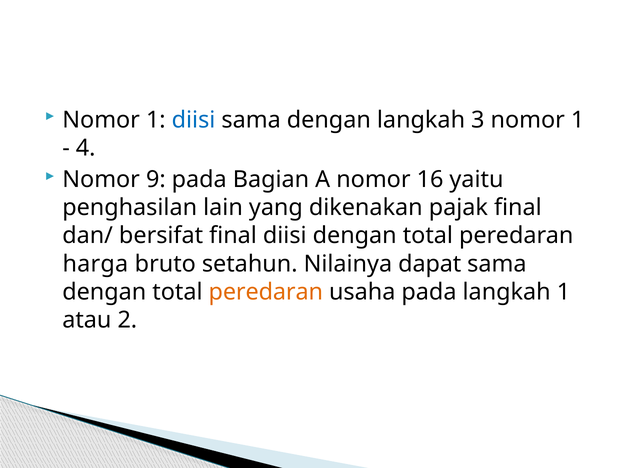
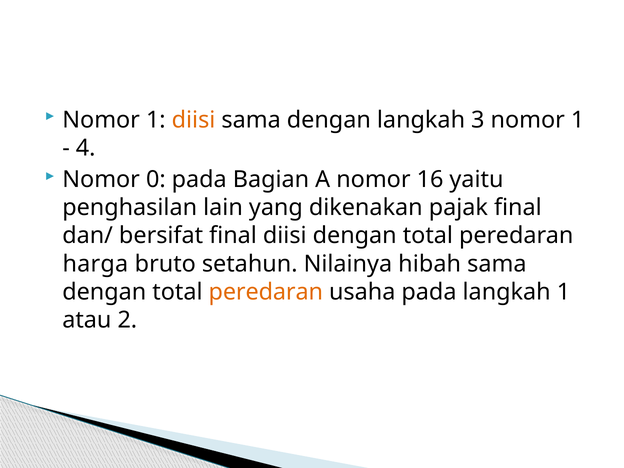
diisi at (194, 120) colour: blue -> orange
9: 9 -> 0
dapat: dapat -> hibah
